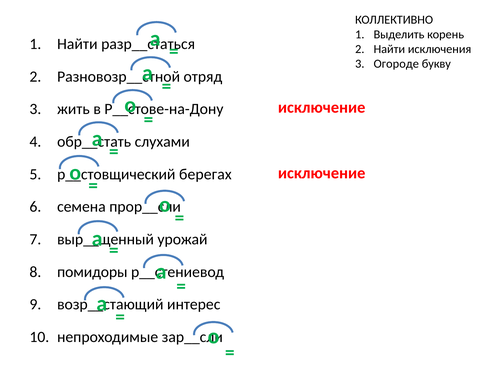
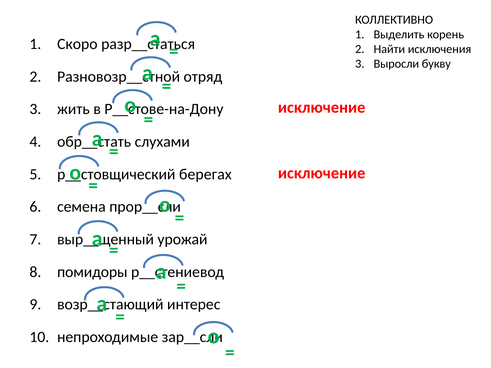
Найти at (77, 44): Найти -> Скоро
Огороде: Огороде -> Выросли
